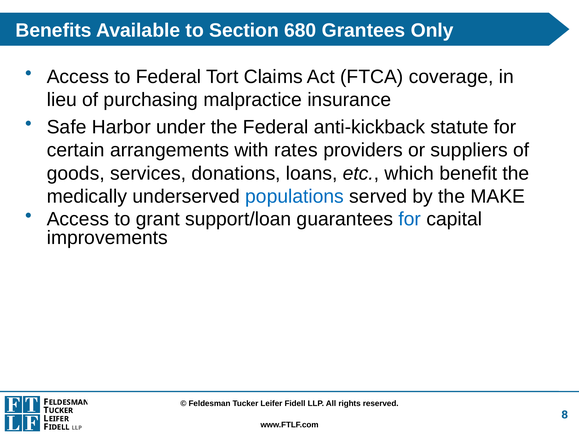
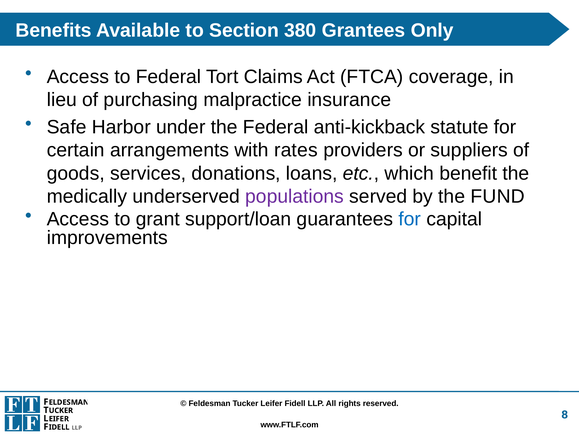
680: 680 -> 380
populations colour: blue -> purple
MAKE: MAKE -> FUND
